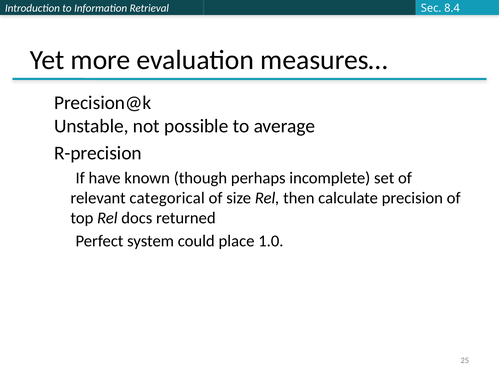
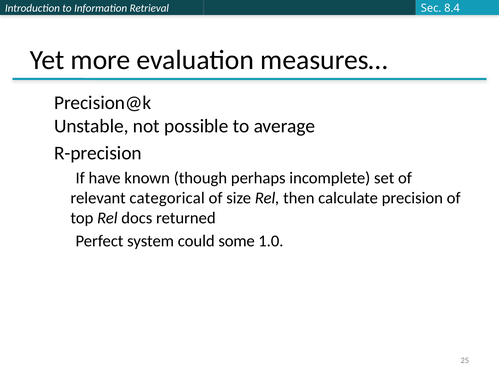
place: place -> some
